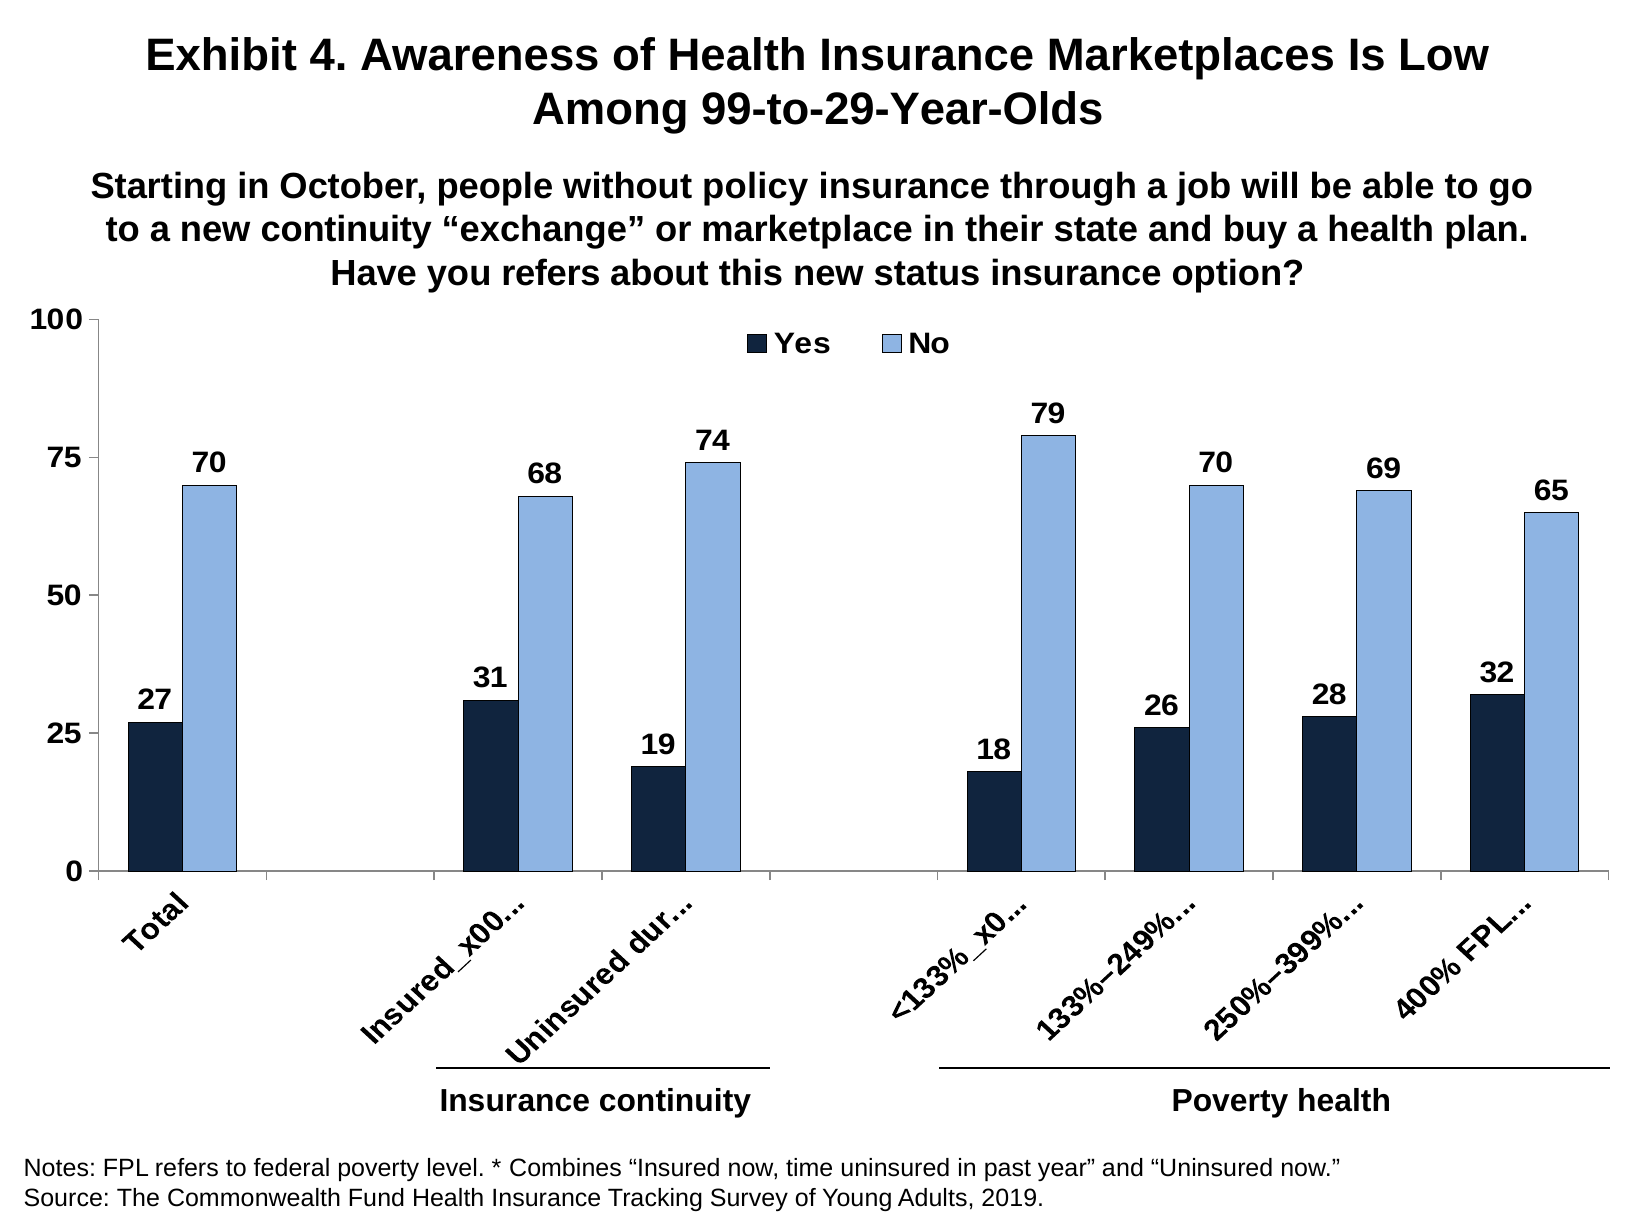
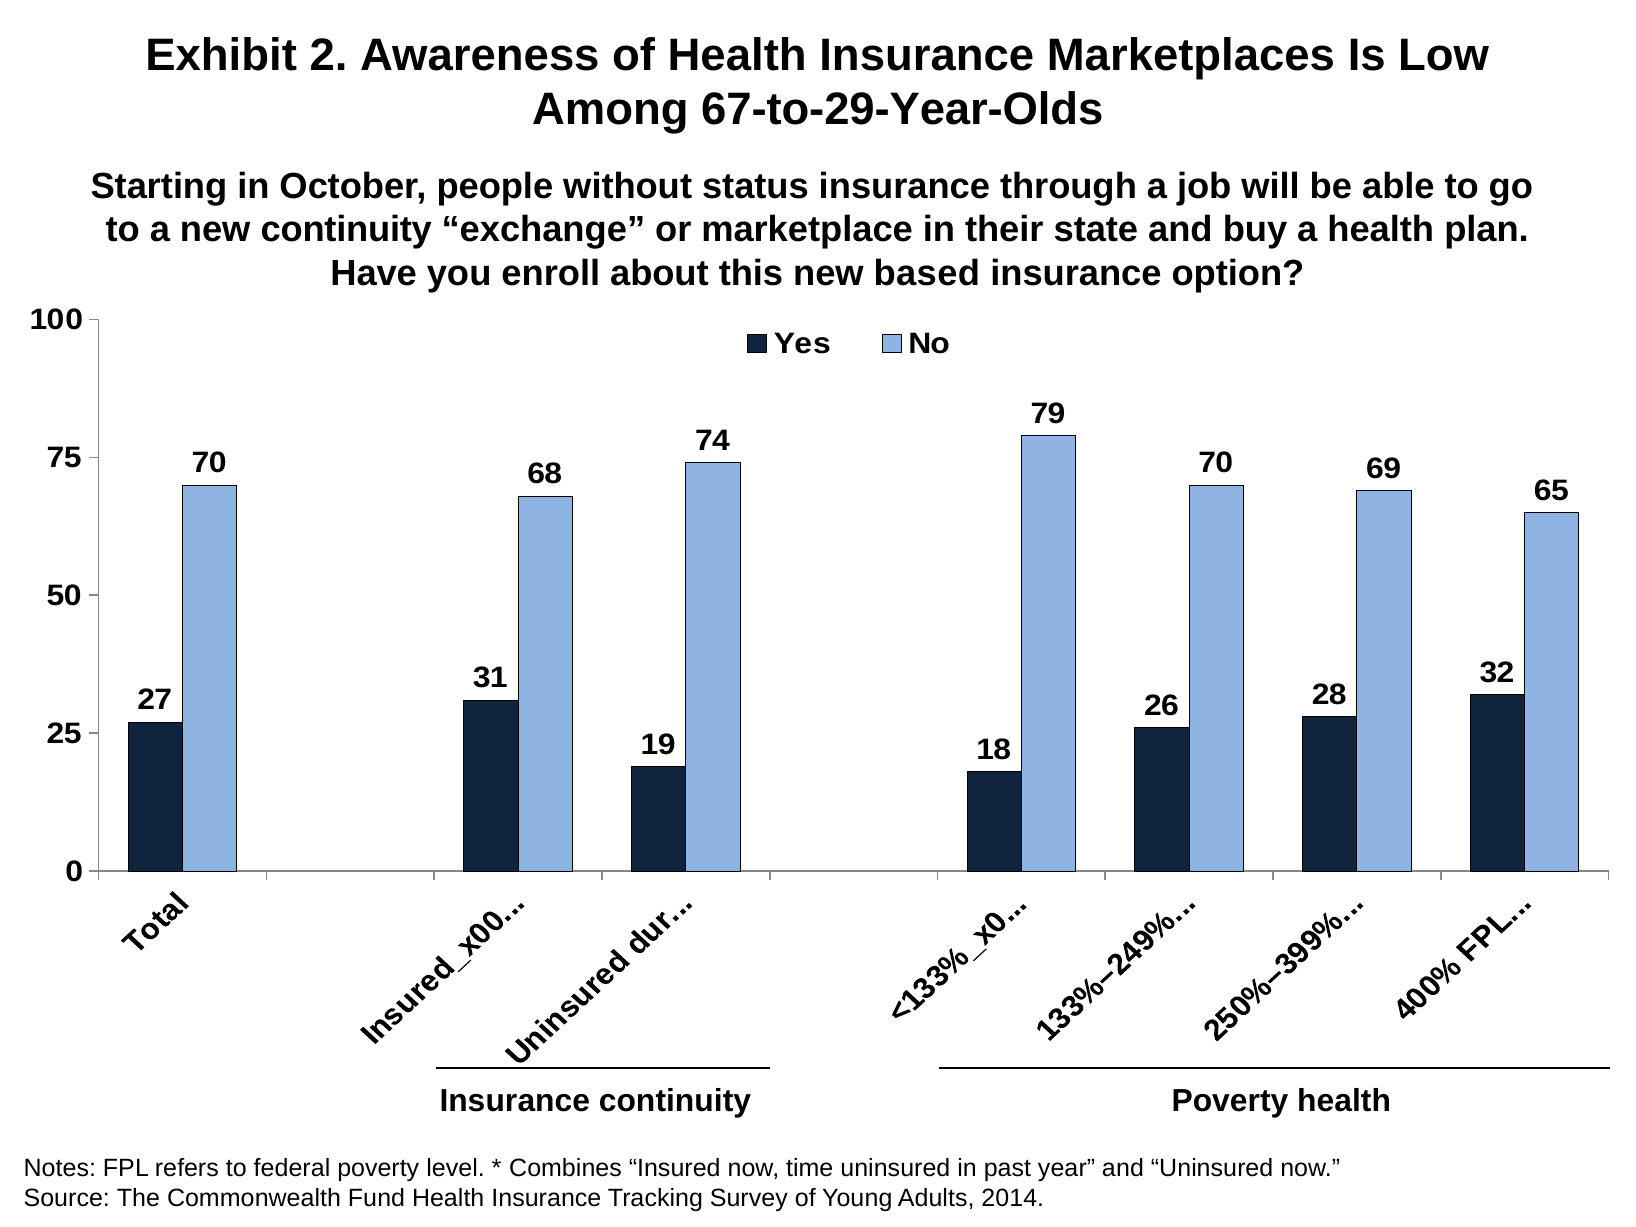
4: 4 -> 2
99-to-29-Year-Olds: 99-to-29-Year-Olds -> 67-to-29-Year-Olds
policy: policy -> status
you refers: refers -> enroll
status: status -> based
2019: 2019 -> 2014
